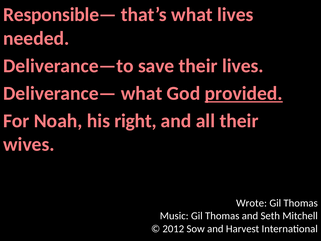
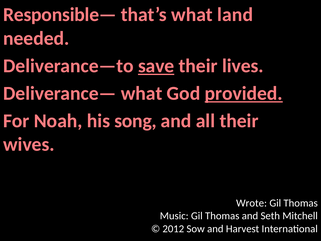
what lives: lives -> land
save underline: none -> present
right: right -> song
